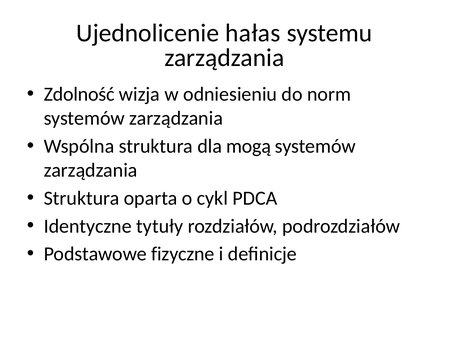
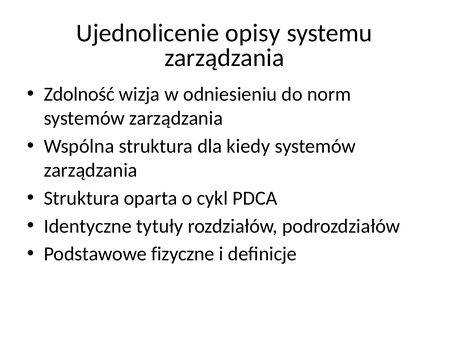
hałas: hałas -> opisy
mogą: mogą -> kiedy
